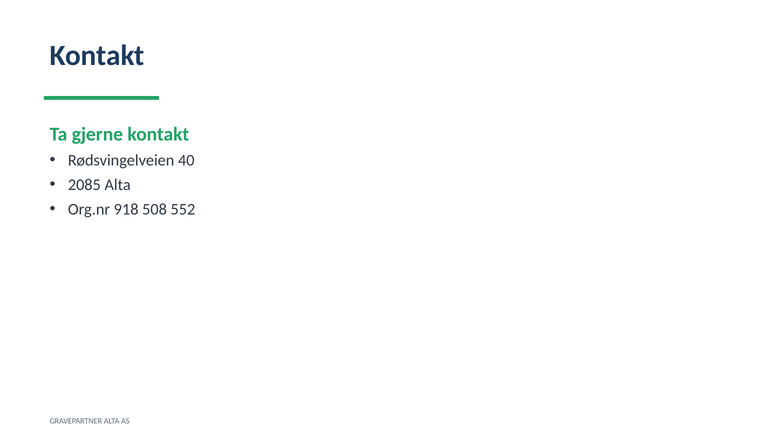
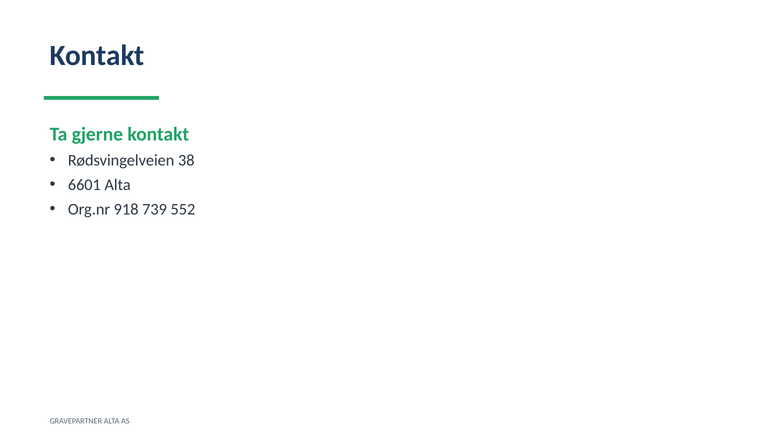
40: 40 -> 38
2085: 2085 -> 6601
508: 508 -> 739
